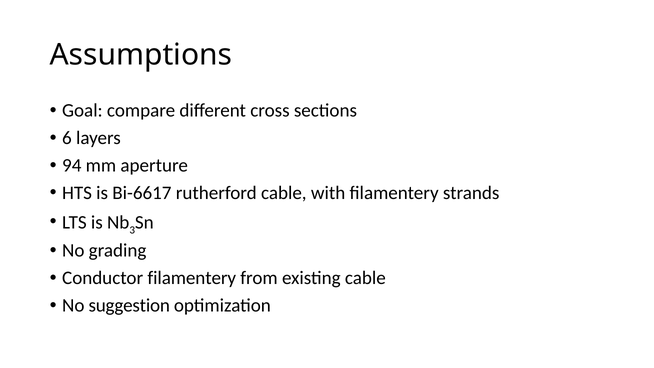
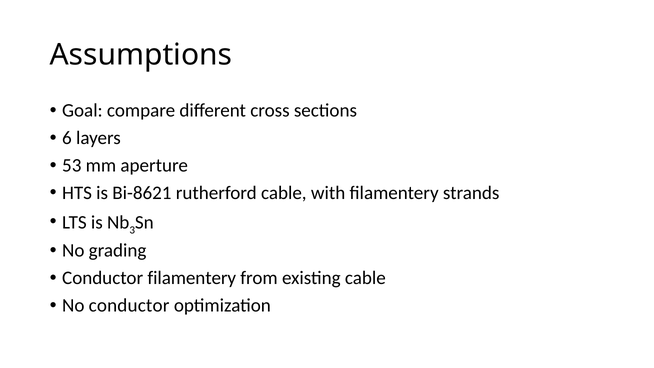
94: 94 -> 53
Bi-6617: Bi-6617 -> Bi-8621
No suggestion: suggestion -> conductor
